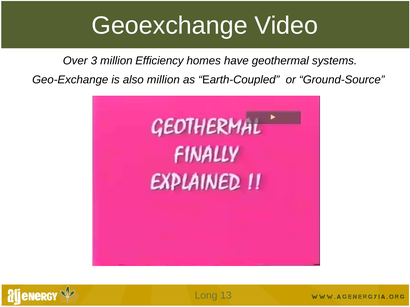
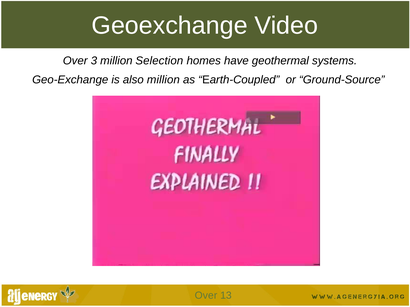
Efficiency: Efficiency -> Selection
Long at (206, 296): Long -> Over
